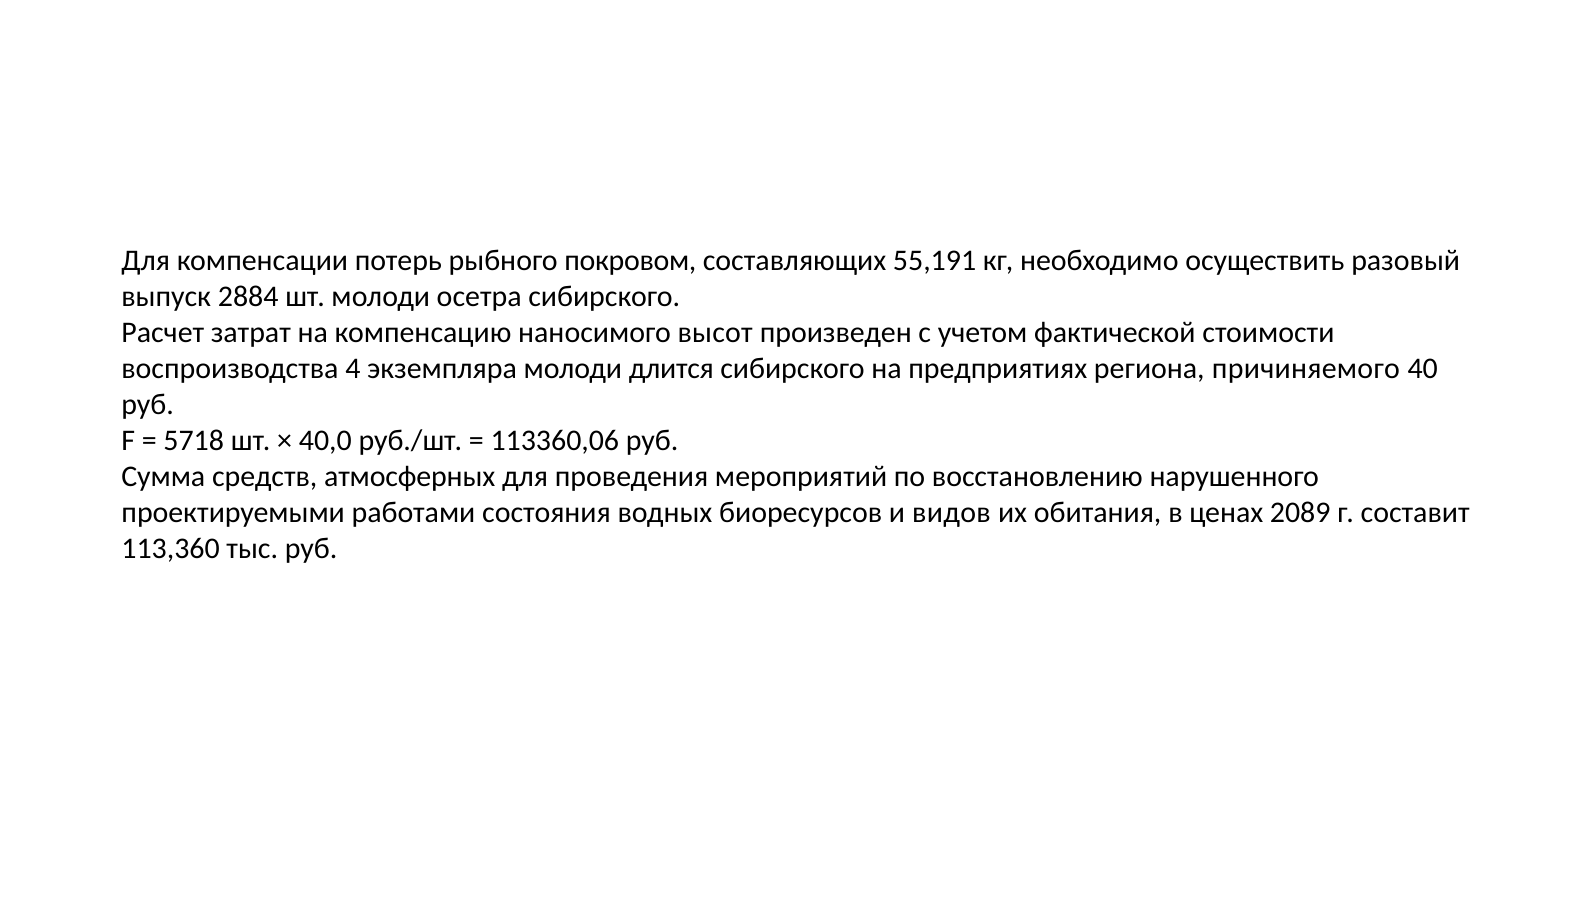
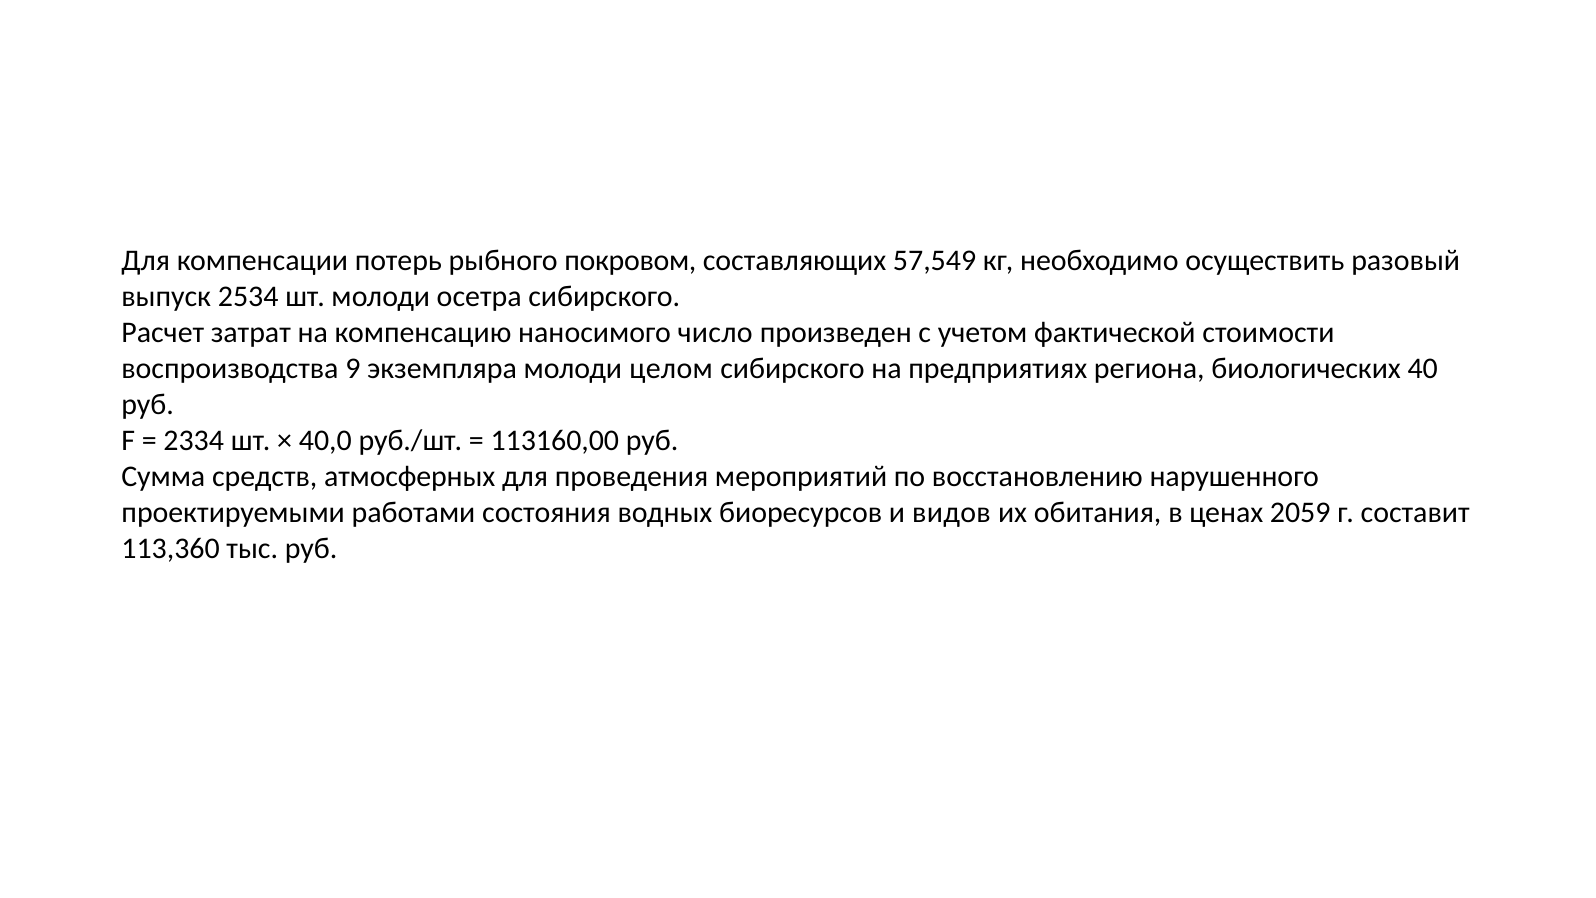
55,191: 55,191 -> 57,549
2884: 2884 -> 2534
высот: высот -> число
4: 4 -> 9
длится: длится -> целом
причиняемого: причиняемого -> биологических
5718: 5718 -> 2334
113360,06: 113360,06 -> 113160,00
2089: 2089 -> 2059
